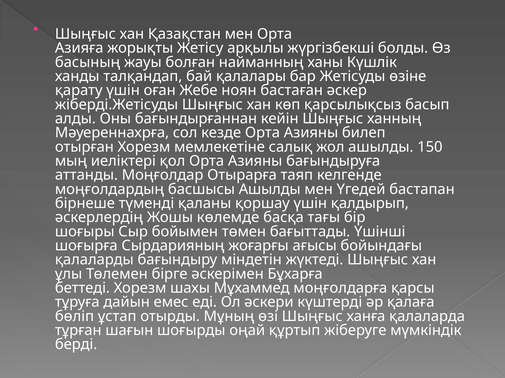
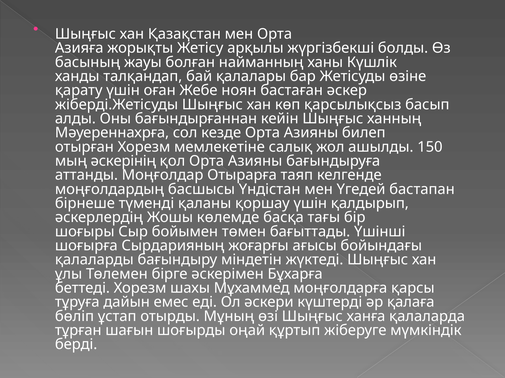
иеліктері: иеліктері -> әскерінің
басшысы Ашылды: Ашылды -> Үндістан
